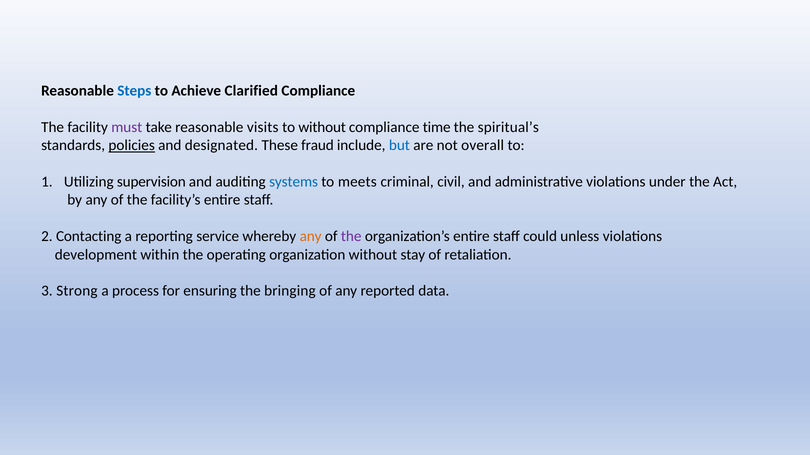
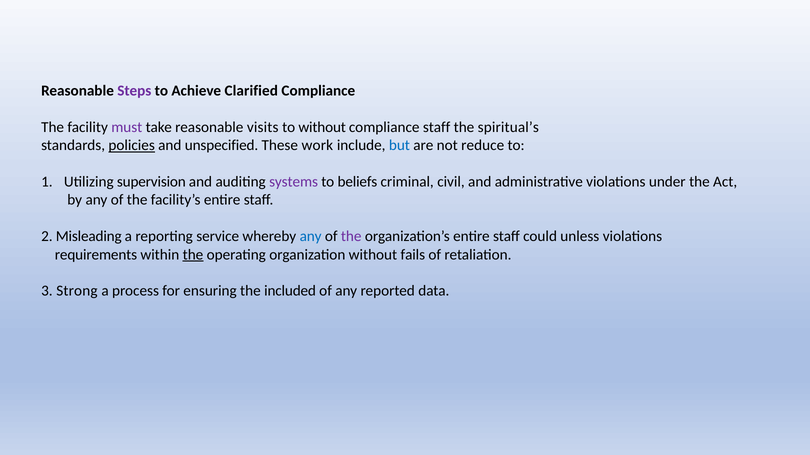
Steps colour: blue -> purple
compliance time: time -> staff
designated: designated -> unspecified
fraud: fraud -> work
overall: overall -> reduce
systems colour: blue -> purple
meets: meets -> beliefs
Contacting: Contacting -> Misleading
any at (311, 237) colour: orange -> blue
development: development -> requirements
the at (193, 255) underline: none -> present
stay: stay -> fails
bringing: bringing -> included
